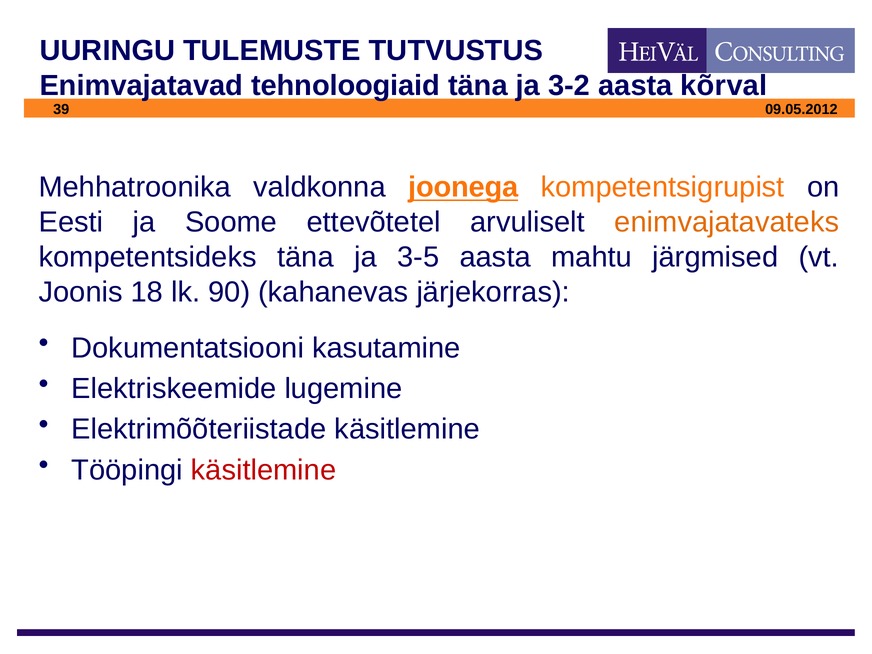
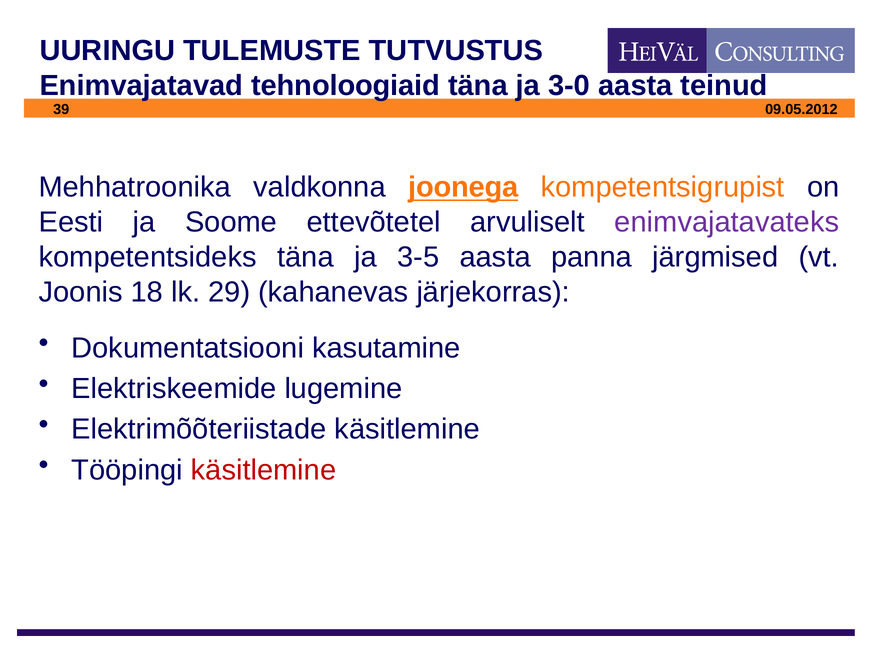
3-2: 3-2 -> 3-0
kõrval: kõrval -> teinud
enimvajatavateks colour: orange -> purple
mahtu: mahtu -> panna
90: 90 -> 29
